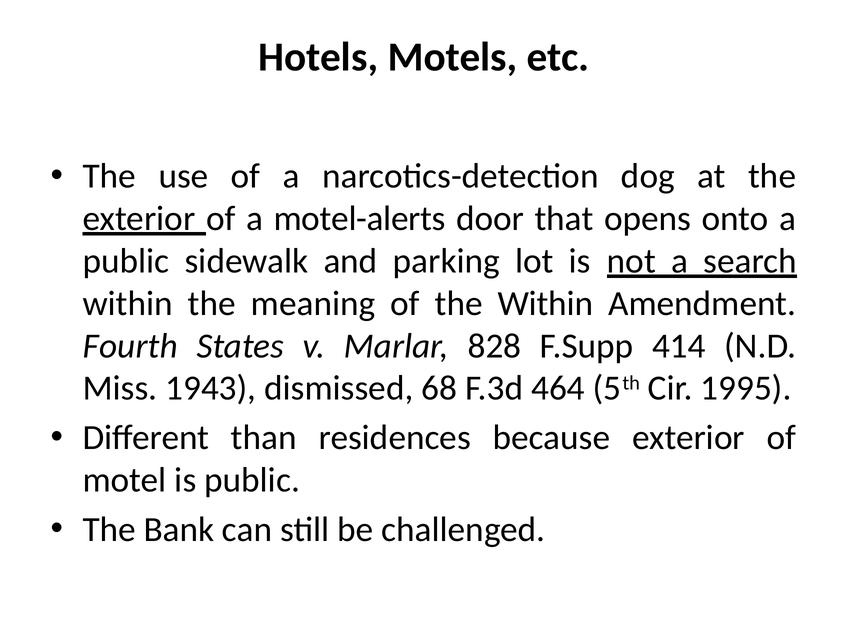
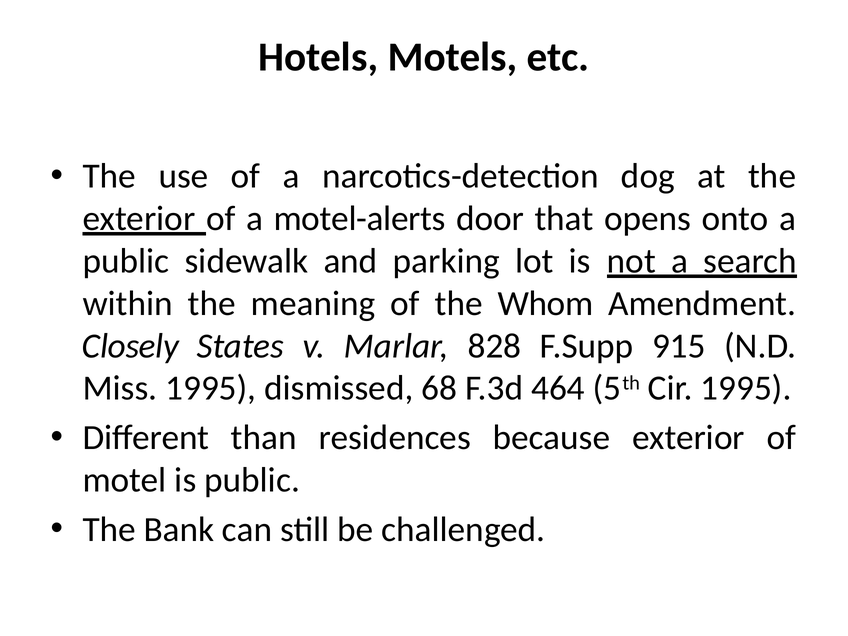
the Within: Within -> Whom
Fourth: Fourth -> Closely
414: 414 -> 915
Miss 1943: 1943 -> 1995
